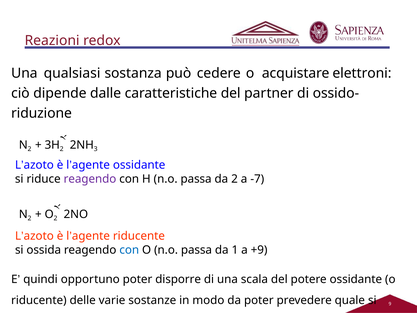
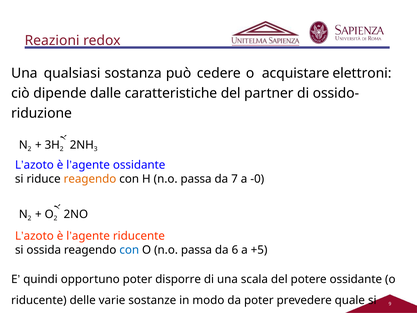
reagendo at (90, 179) colour: purple -> orange
da 2: 2 -> 7
-7: -7 -> -0
1: 1 -> 6
+9: +9 -> +5
